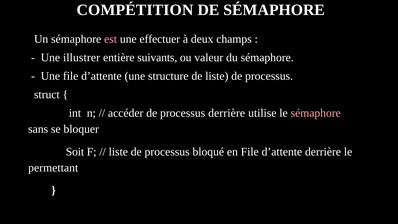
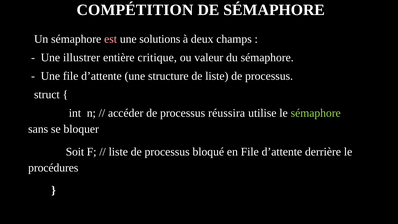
effectuer: effectuer -> solutions
suivants: suivants -> critique
processus derrière: derrière -> réussira
sémaphore at (316, 113) colour: pink -> light green
permettant: permettant -> procédures
